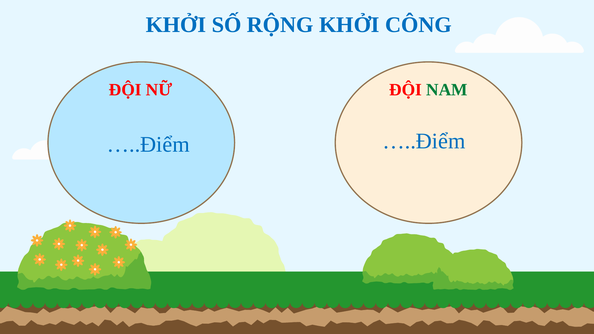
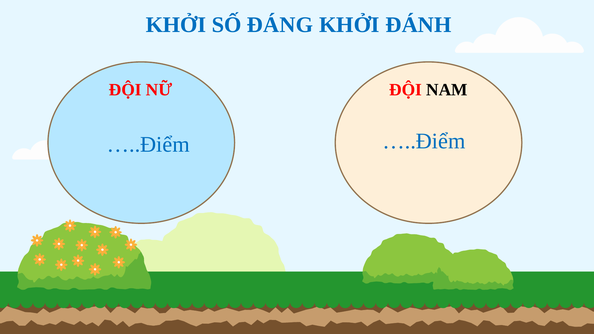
RỘNG: RỘNG -> ĐÁNG
CÔNG: CÔNG -> ĐÁNH
NAM colour: green -> black
